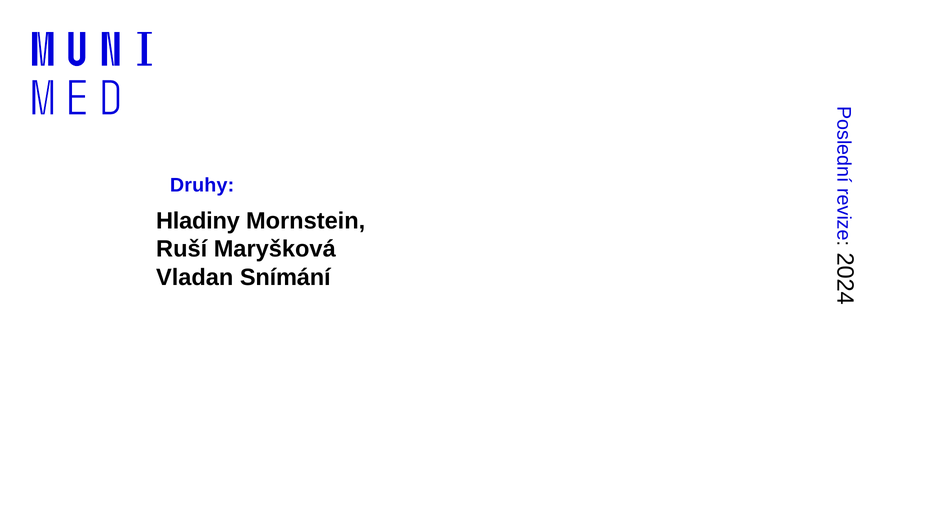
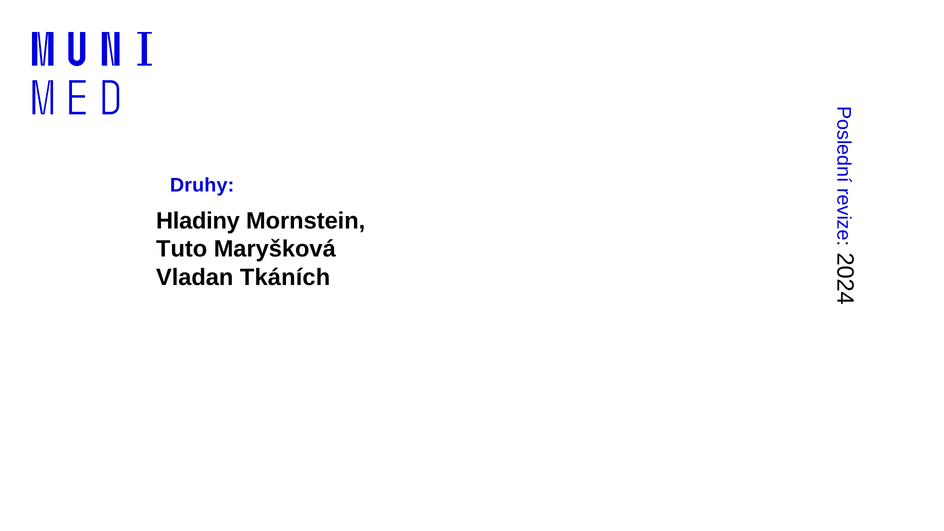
Ruší: Ruší -> Tuto
Snímání: Snímání -> Tkáních
